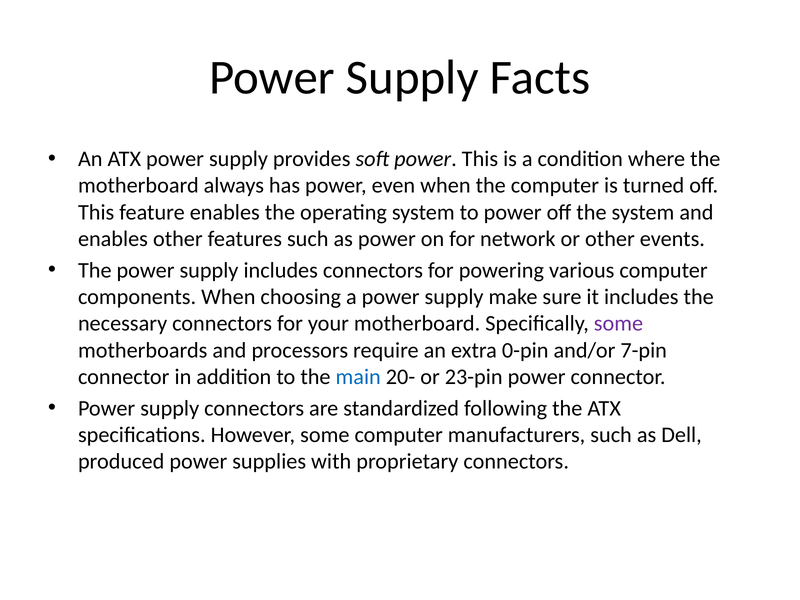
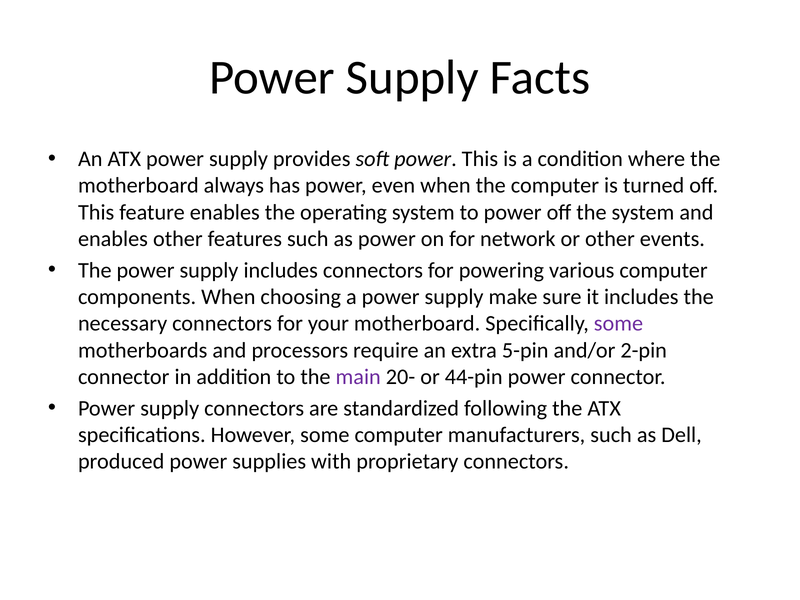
0-pin: 0-pin -> 5-pin
7-pin: 7-pin -> 2-pin
main colour: blue -> purple
23-pin: 23-pin -> 44-pin
